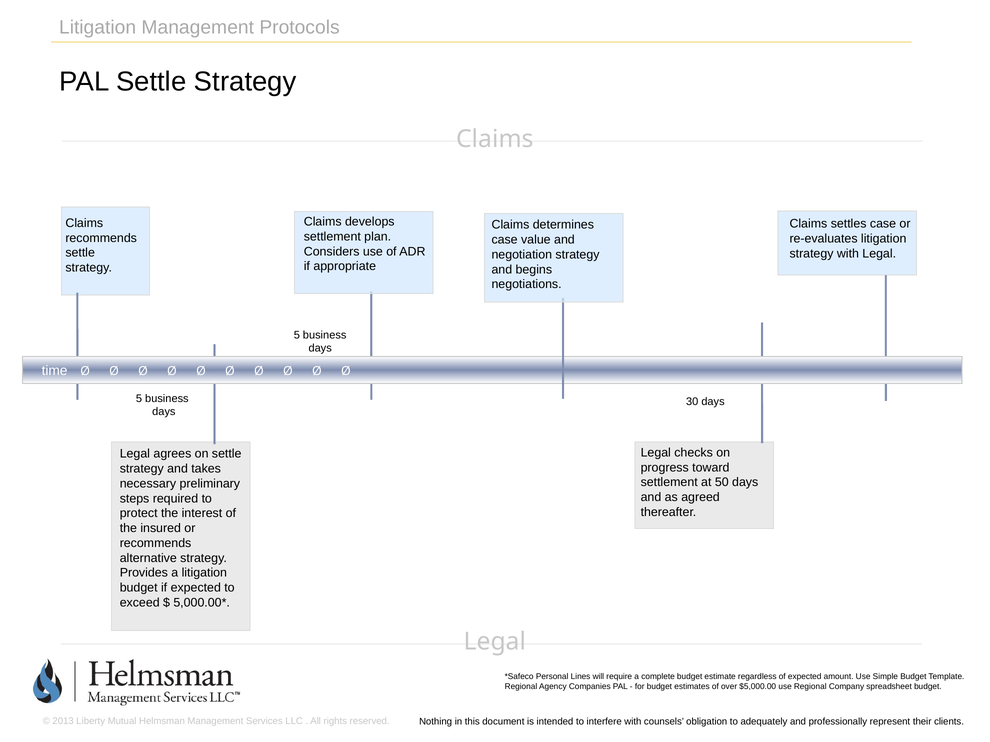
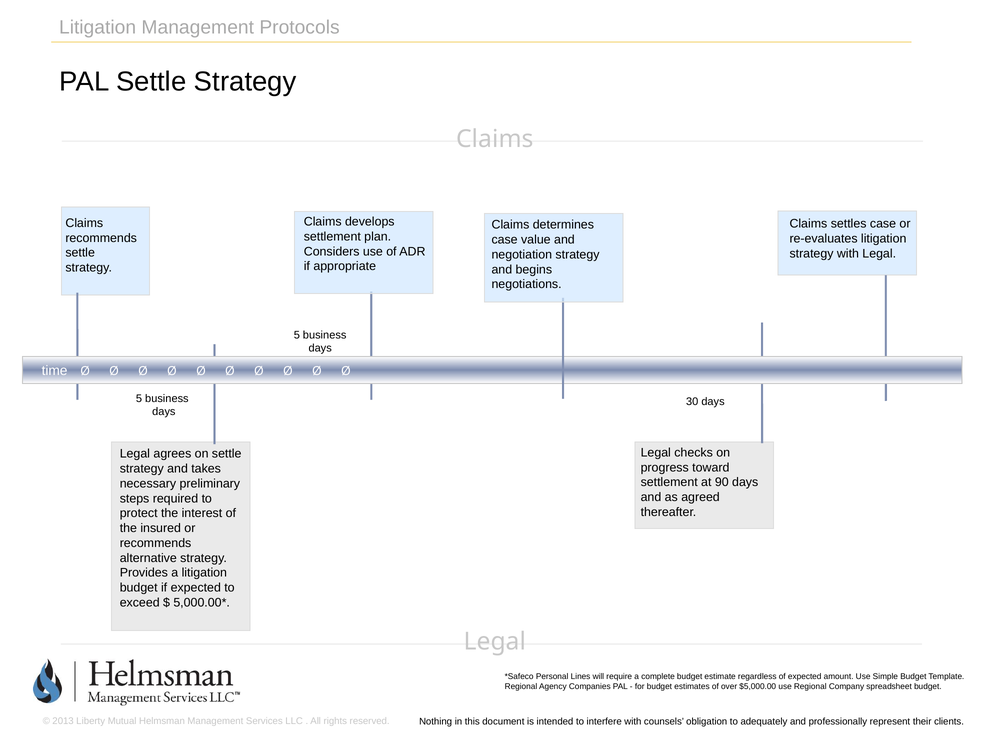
50: 50 -> 90
